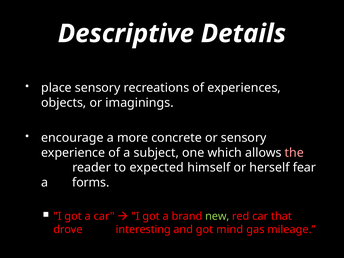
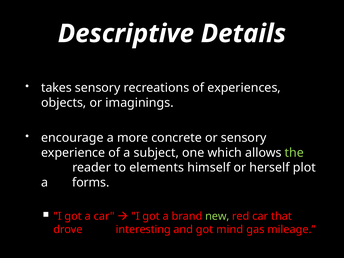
place: place -> takes
the colour: pink -> light green
expected: expected -> elements
fear: fear -> plot
